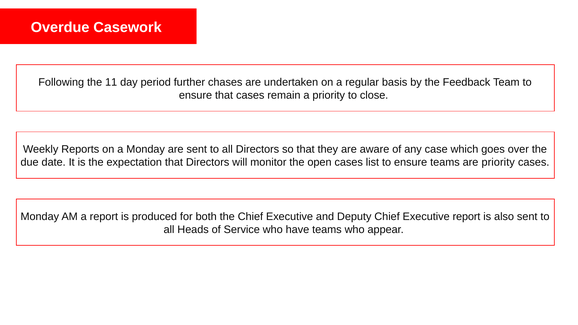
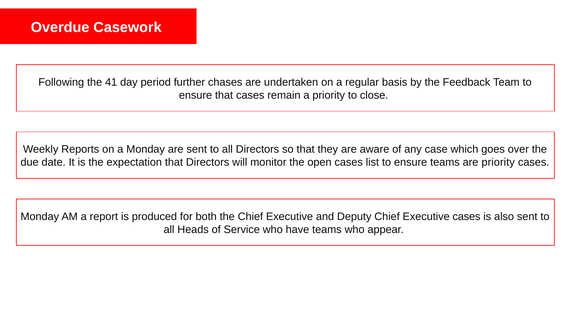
11: 11 -> 41
Executive report: report -> cases
